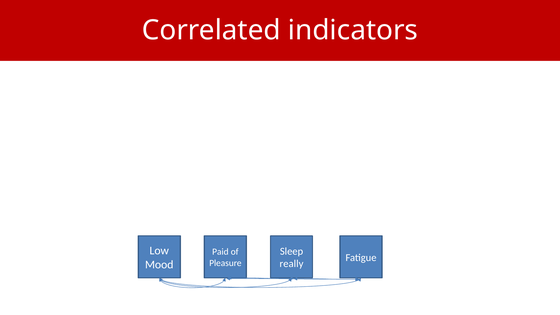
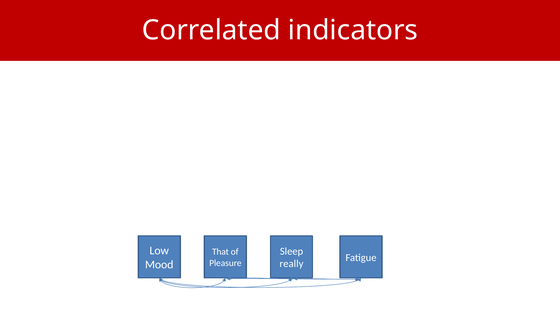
Paid: Paid -> That
